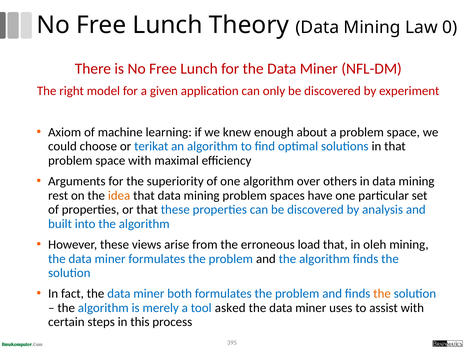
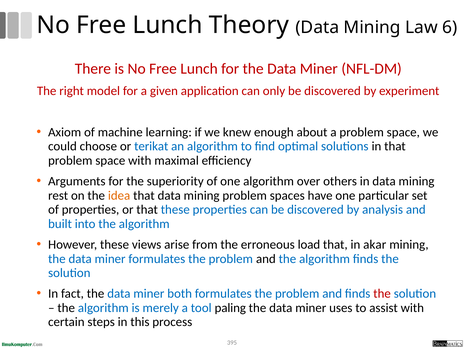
0: 0 -> 6
oleh: oleh -> akar
the at (382, 294) colour: orange -> red
asked: asked -> paling
